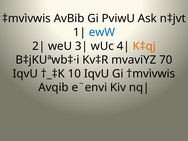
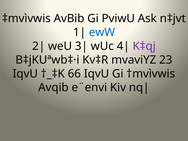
K‡qj colour: orange -> purple
70: 70 -> 23
10: 10 -> 66
